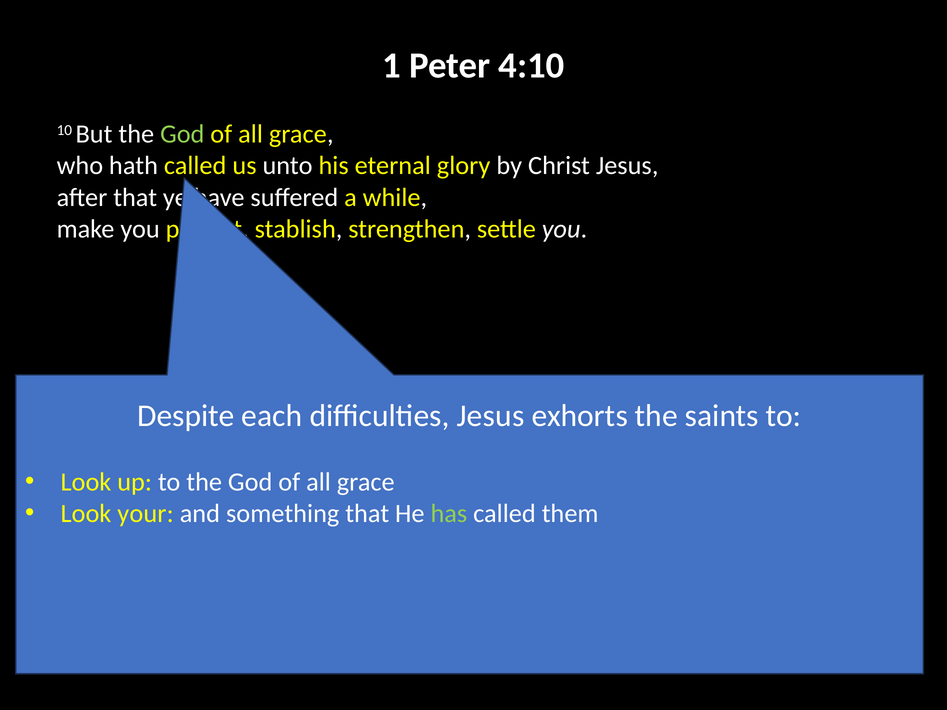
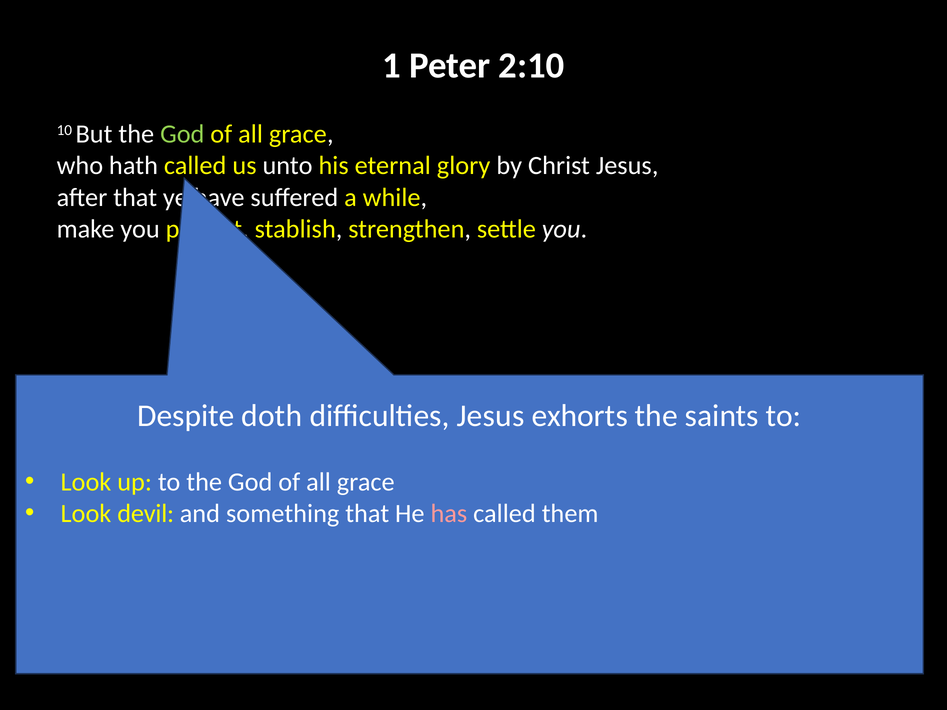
4:10: 4:10 -> 2:10
each: each -> doth
your: your -> devil
has colour: light green -> pink
